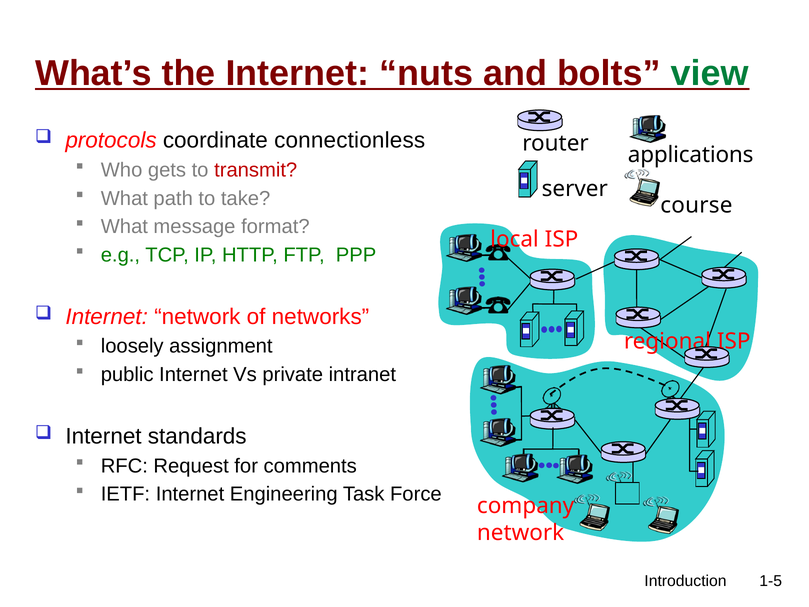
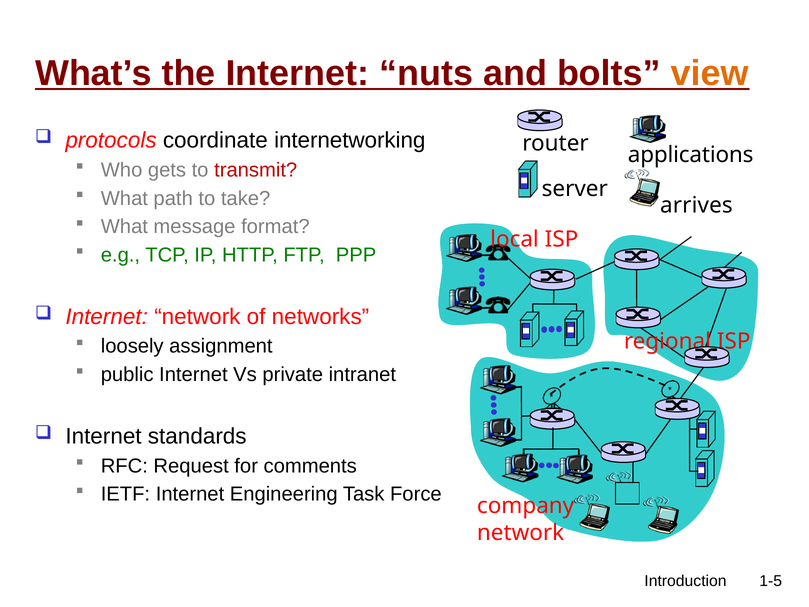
view colour: green -> orange
connectionless: connectionless -> internetworking
course: course -> arrives
